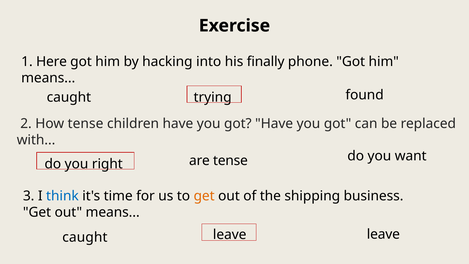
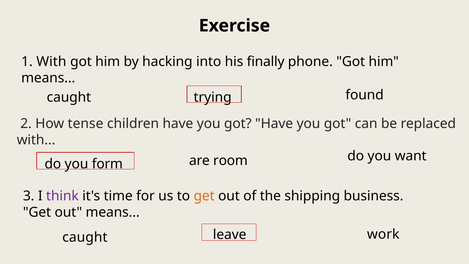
1 Here: Here -> With
right: right -> form
are tense: tense -> room
think colour: blue -> purple
leave leave: leave -> work
